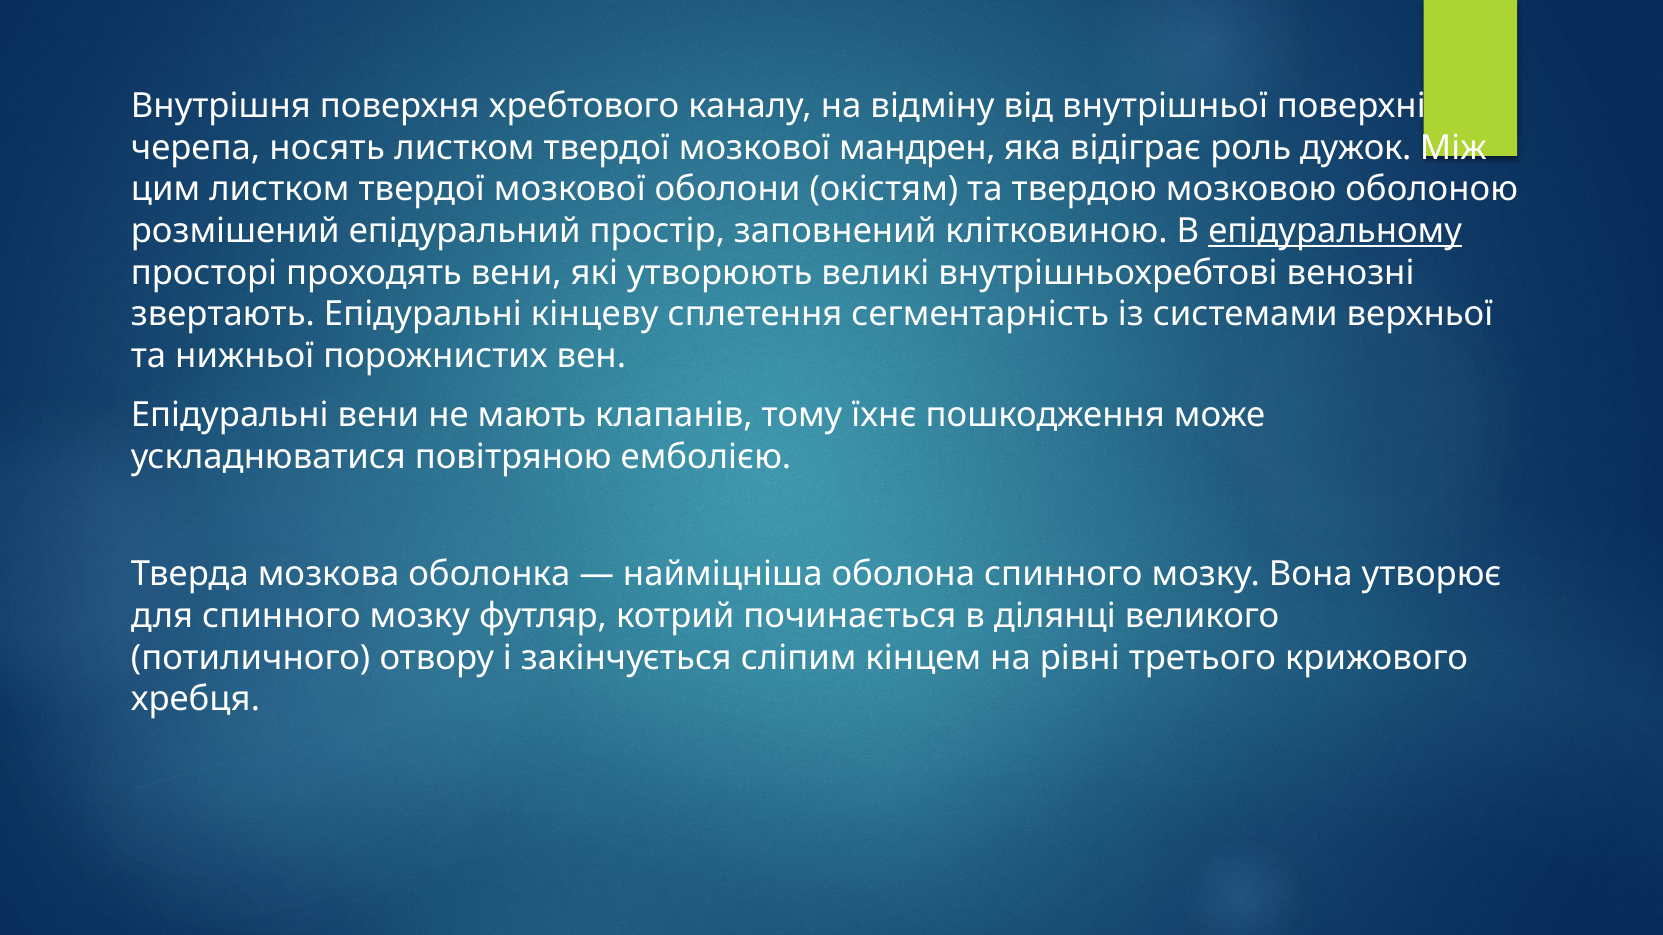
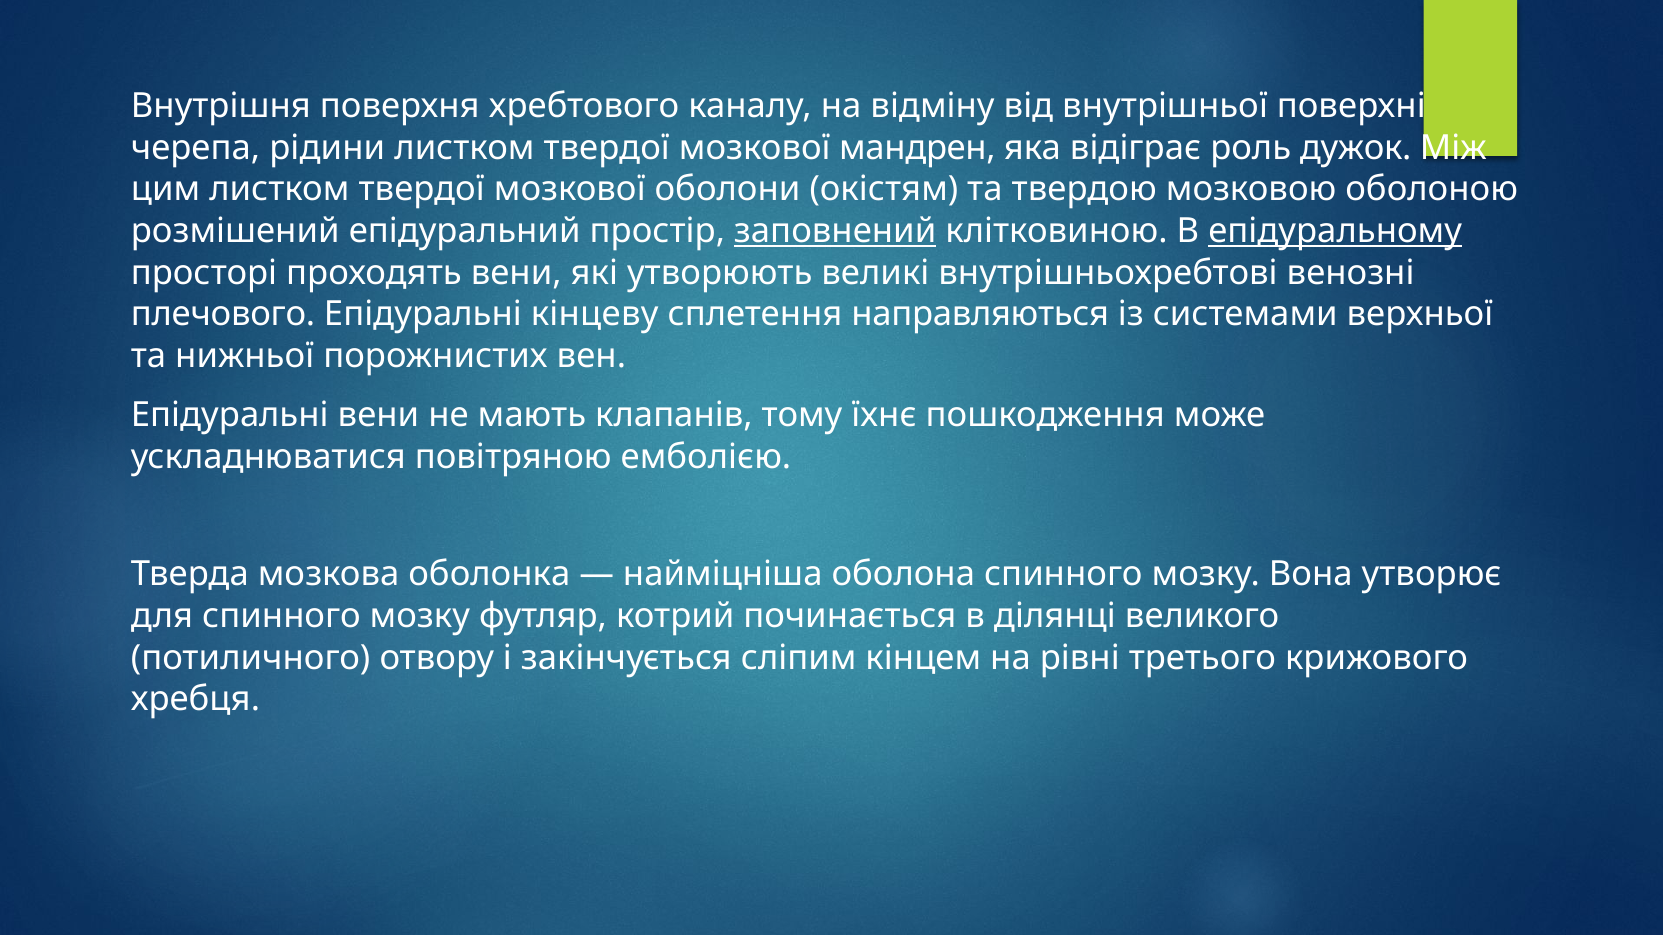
носять: носять -> рідини
заповнений underline: none -> present
звертають: звертають -> плечового
сегментарність: сегментарність -> направляються
